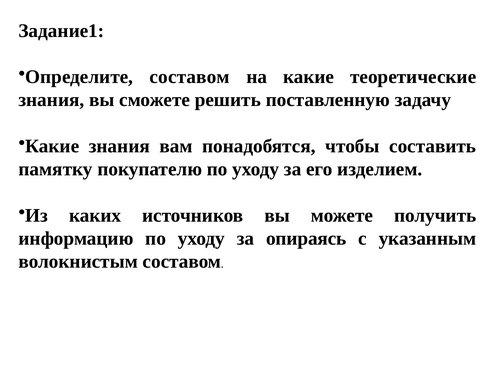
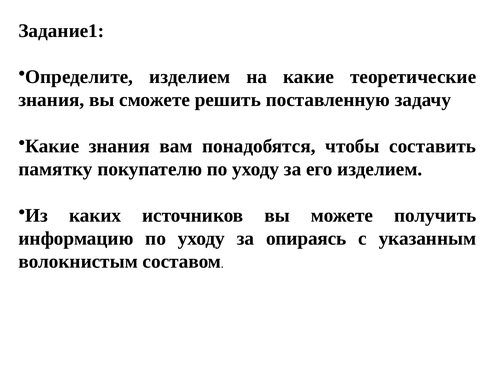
Определите составом: составом -> изделием
